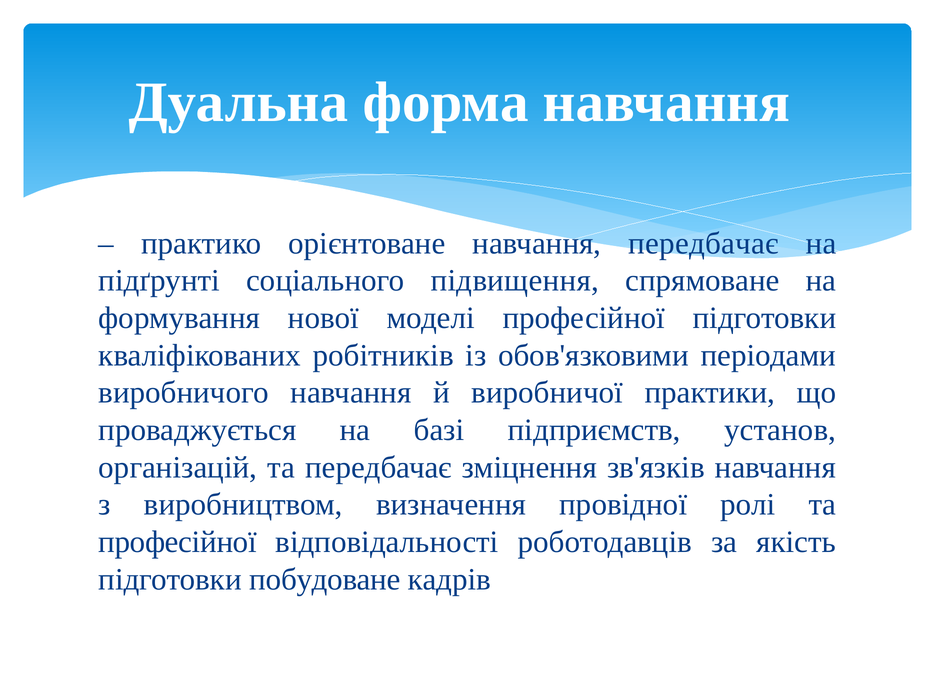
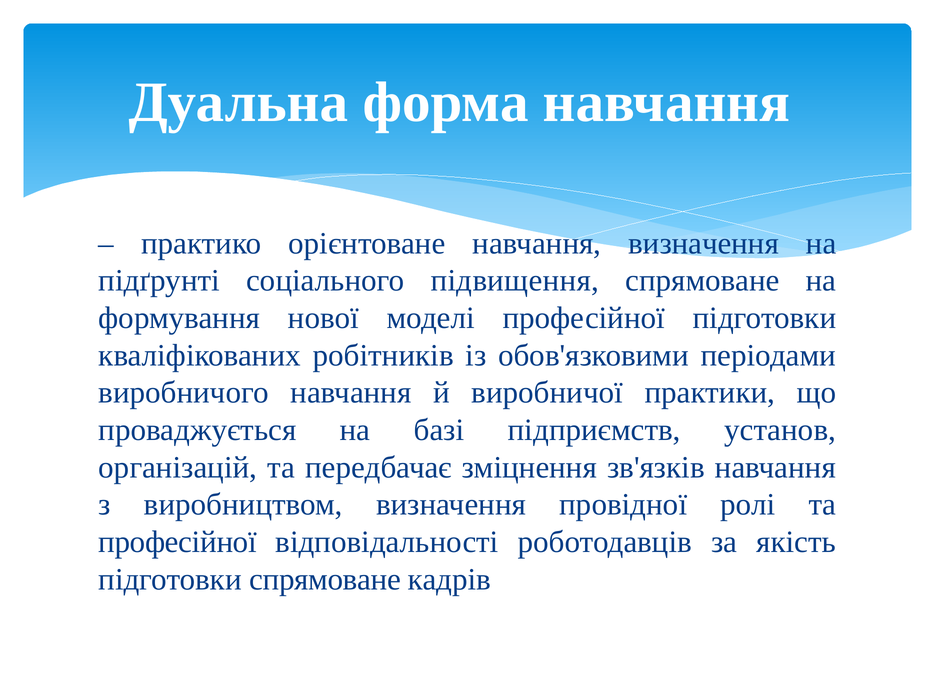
навчання передбачає: передбачає -> визначення
підготовки побудоване: побудоване -> спрямоване
